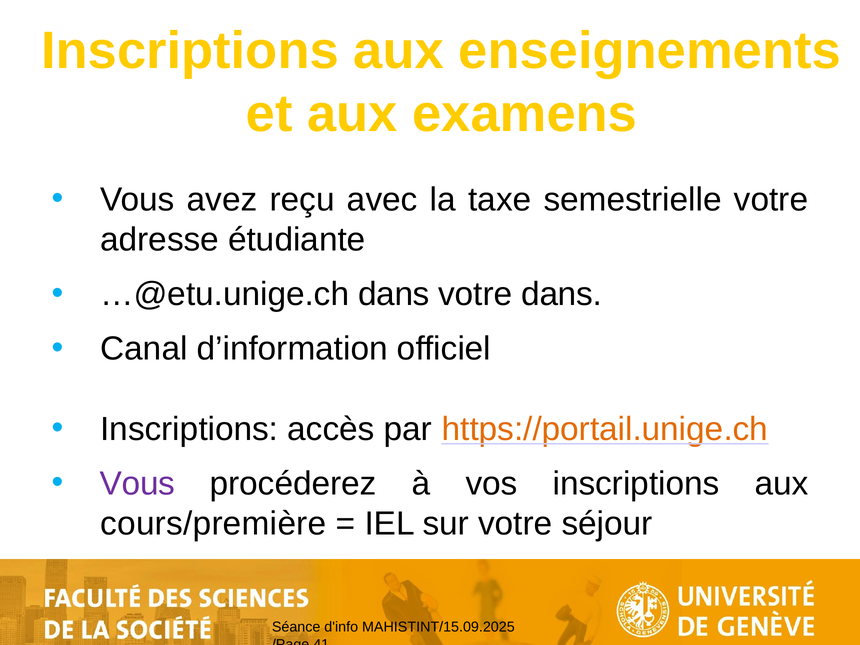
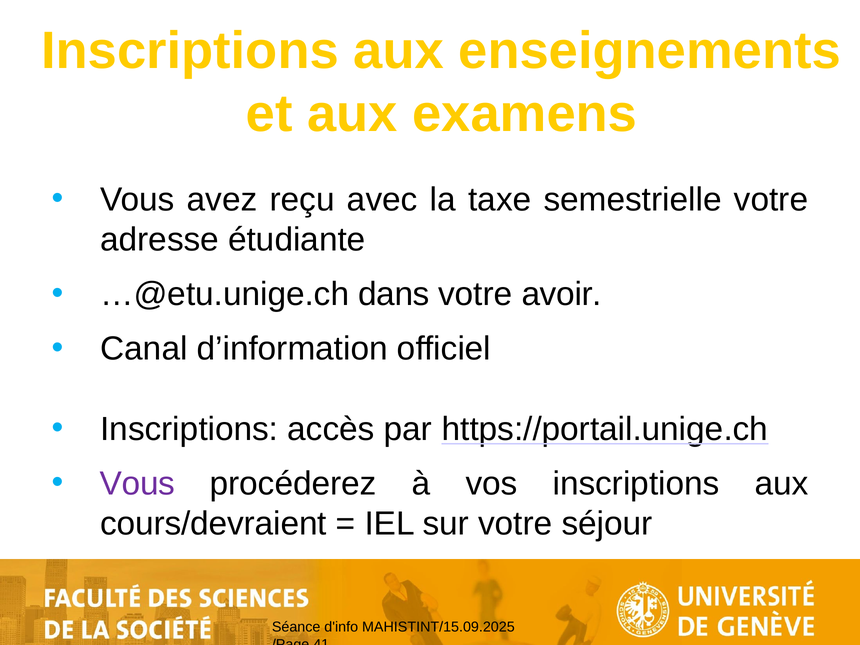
votre dans: dans -> avoir
https://portail.unige.ch colour: orange -> black
cours/première: cours/première -> cours/devraient
